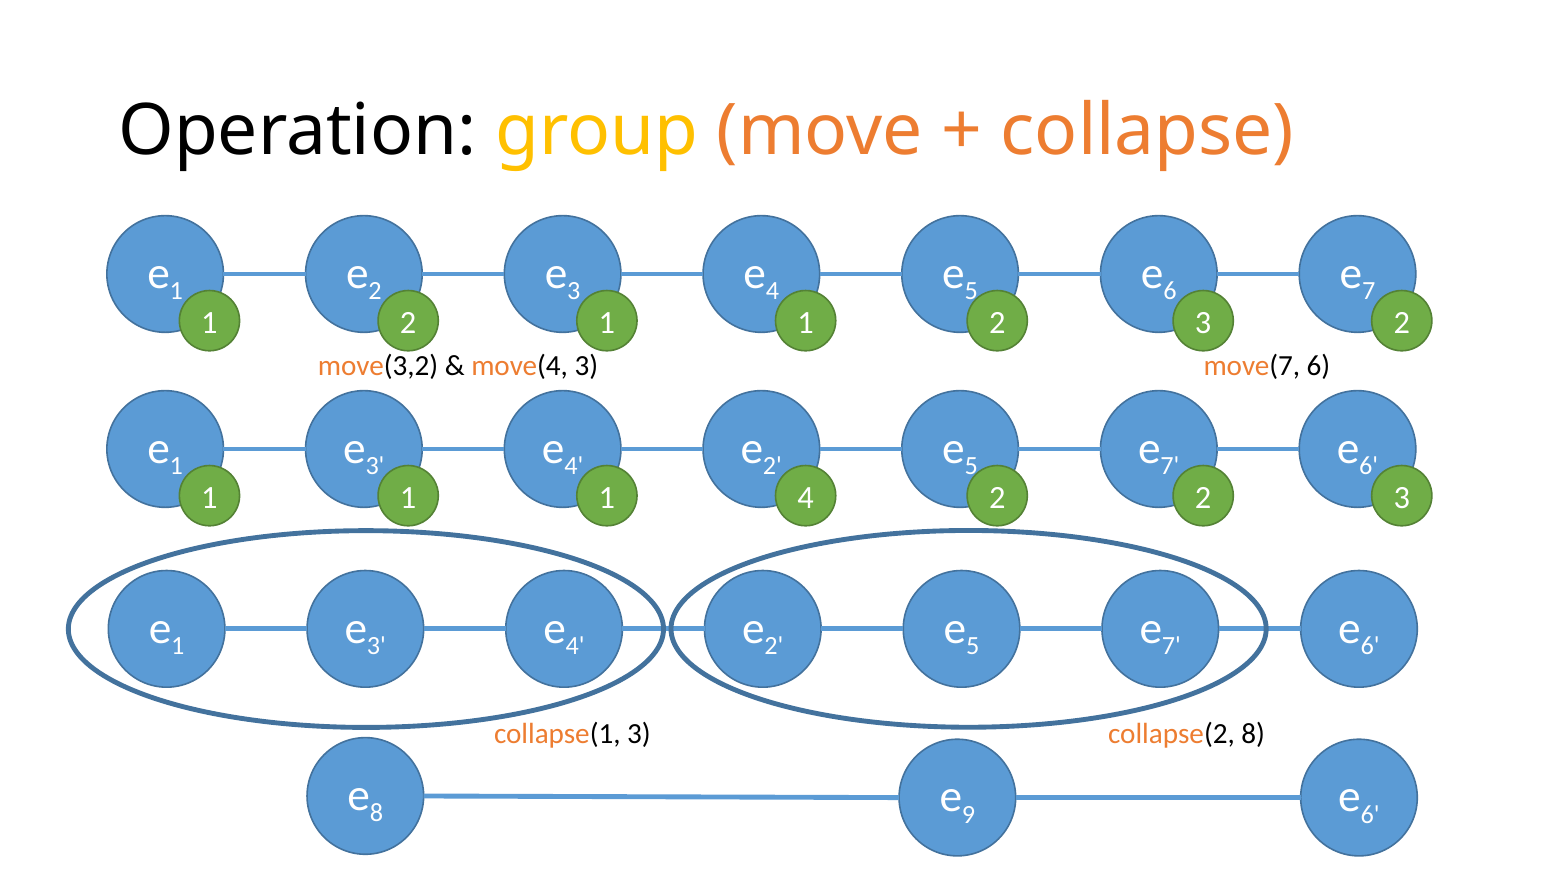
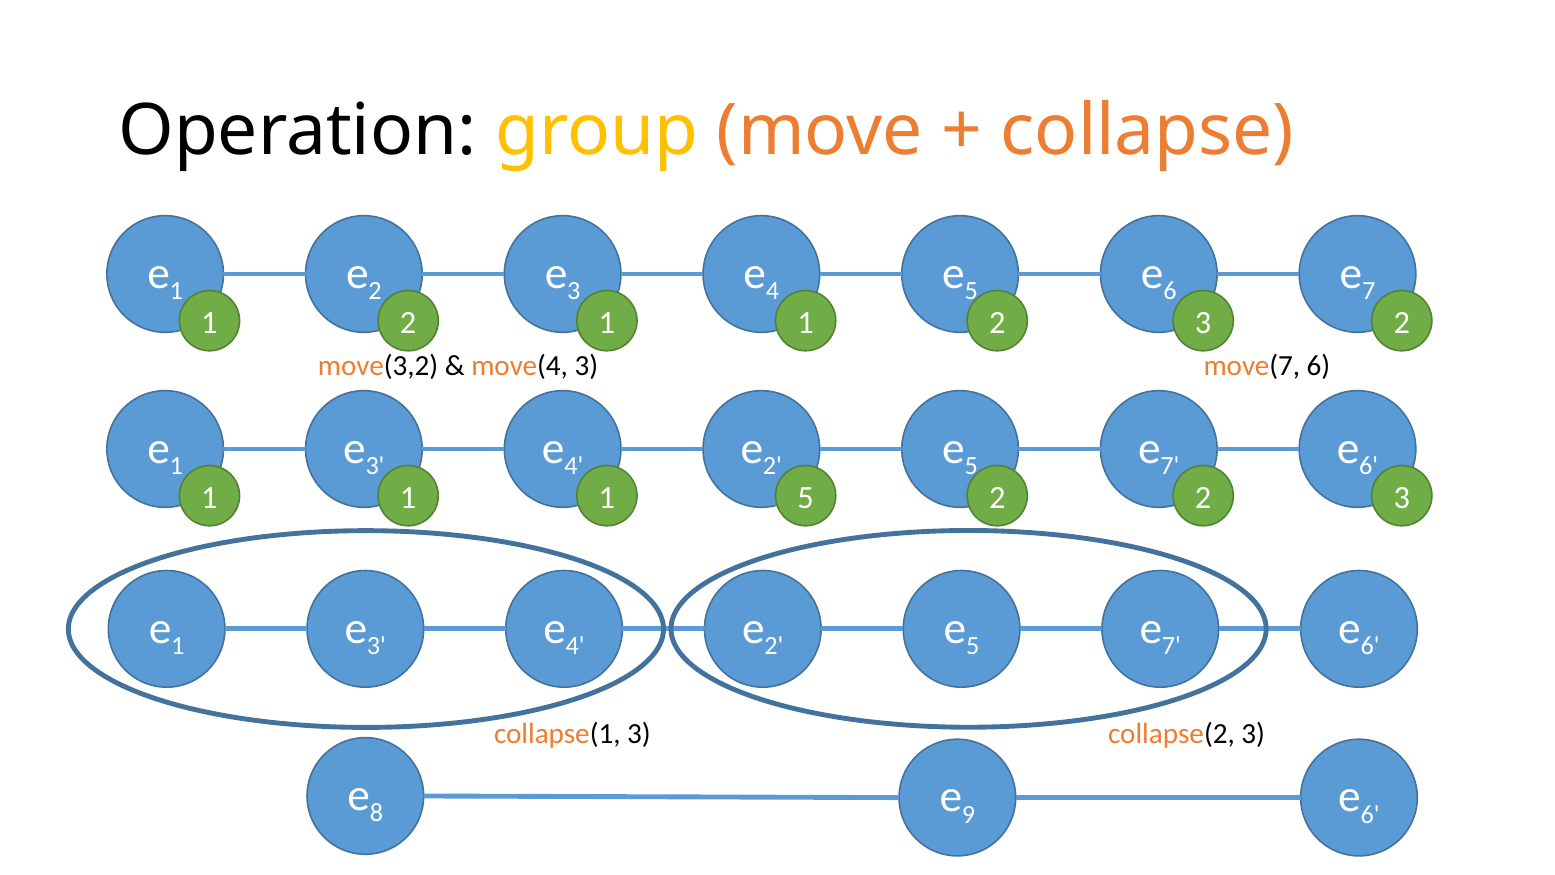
1 4: 4 -> 5
collapse(2 8: 8 -> 3
